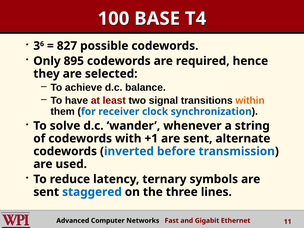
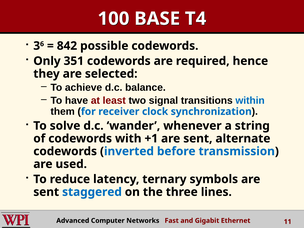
827: 827 -> 842
895: 895 -> 351
within colour: orange -> blue
